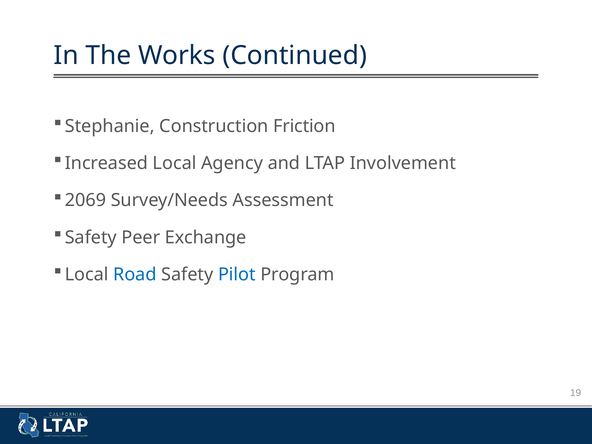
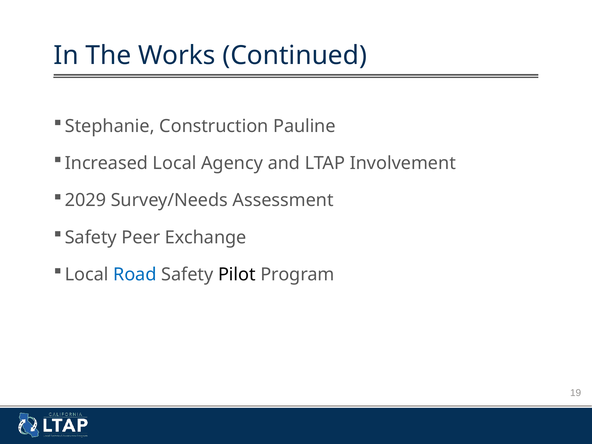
Friction: Friction -> Pauline
2069: 2069 -> 2029
Pilot colour: blue -> black
